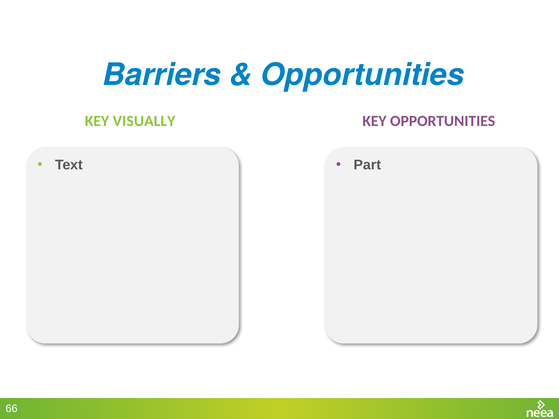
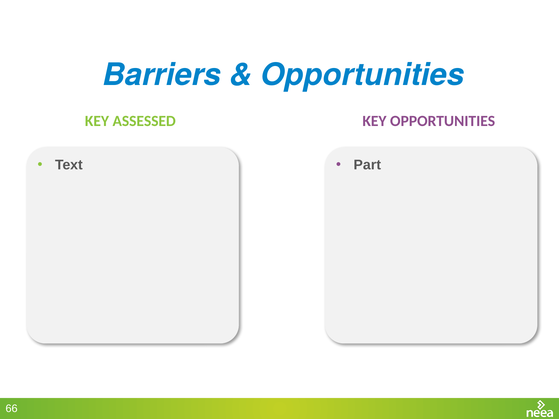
VISUALLY: VISUALLY -> ASSESSED
